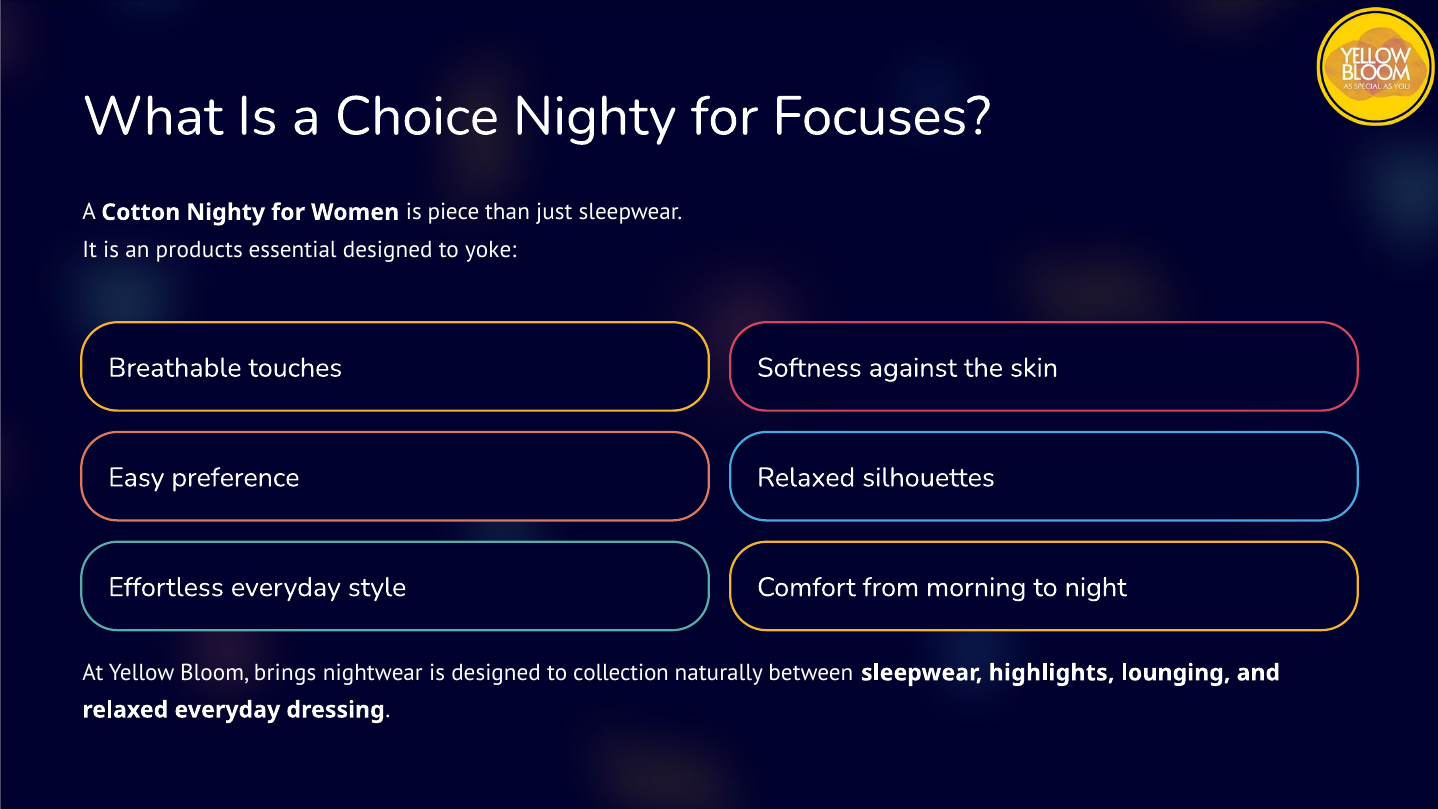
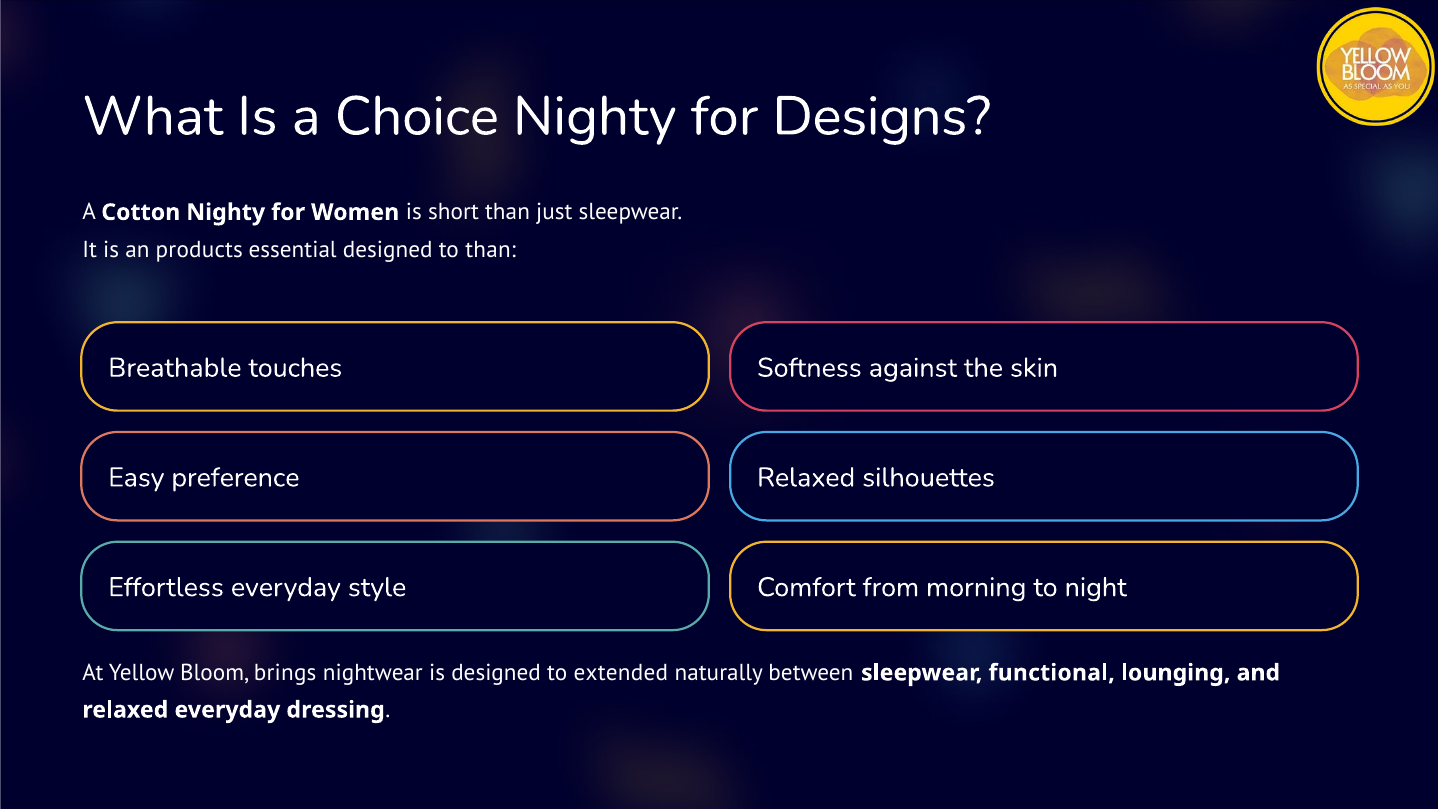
Focuses: Focuses -> Designs
piece: piece -> short
to yoke: yoke -> than
collection: collection -> extended
highlights: highlights -> functional
